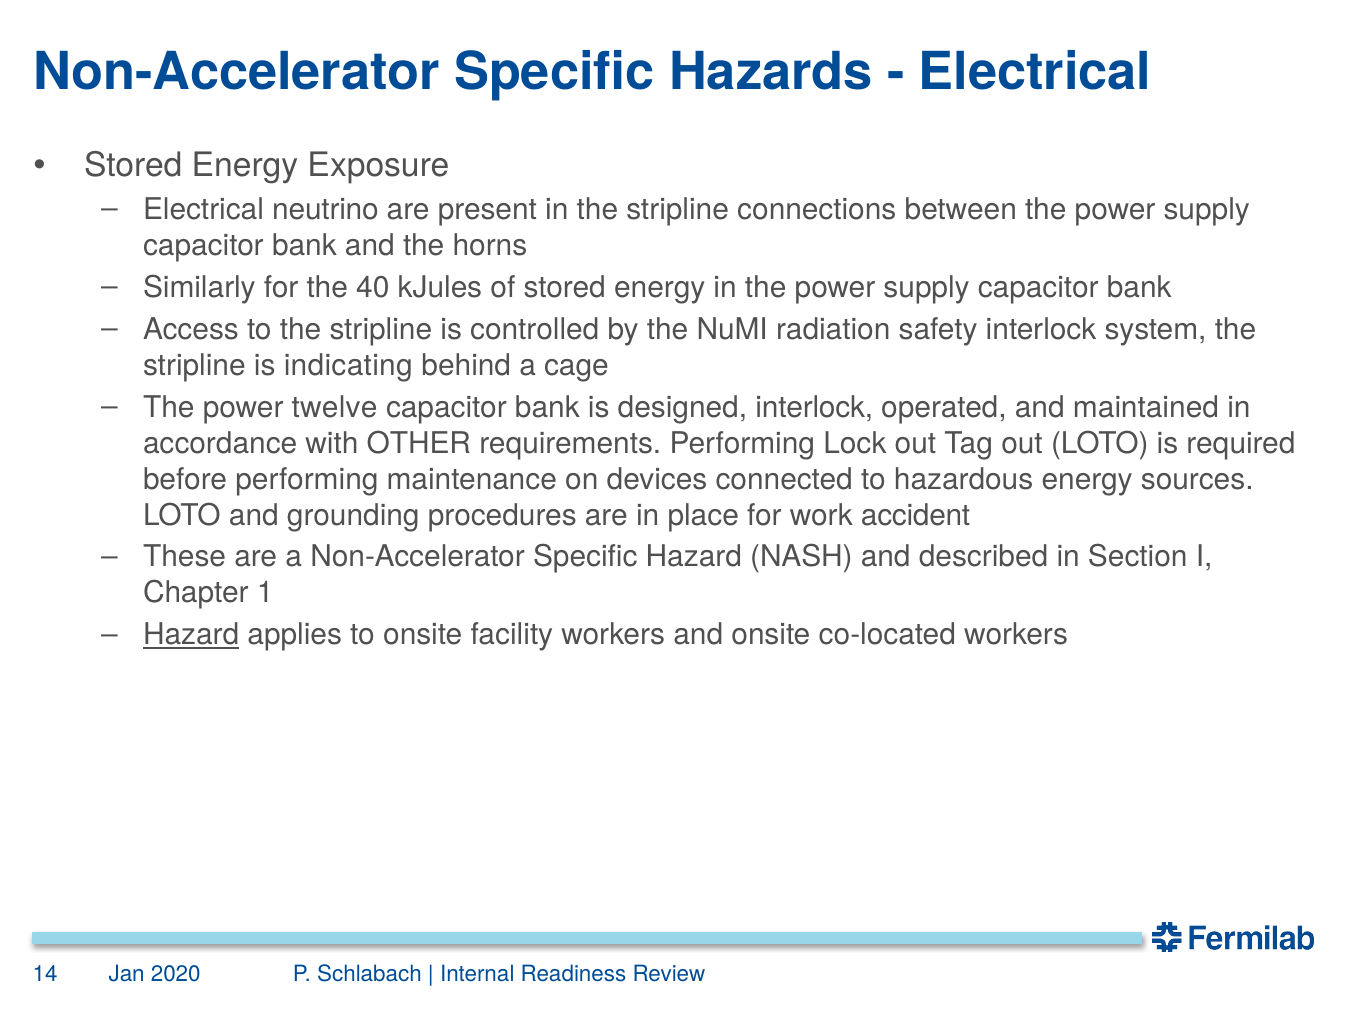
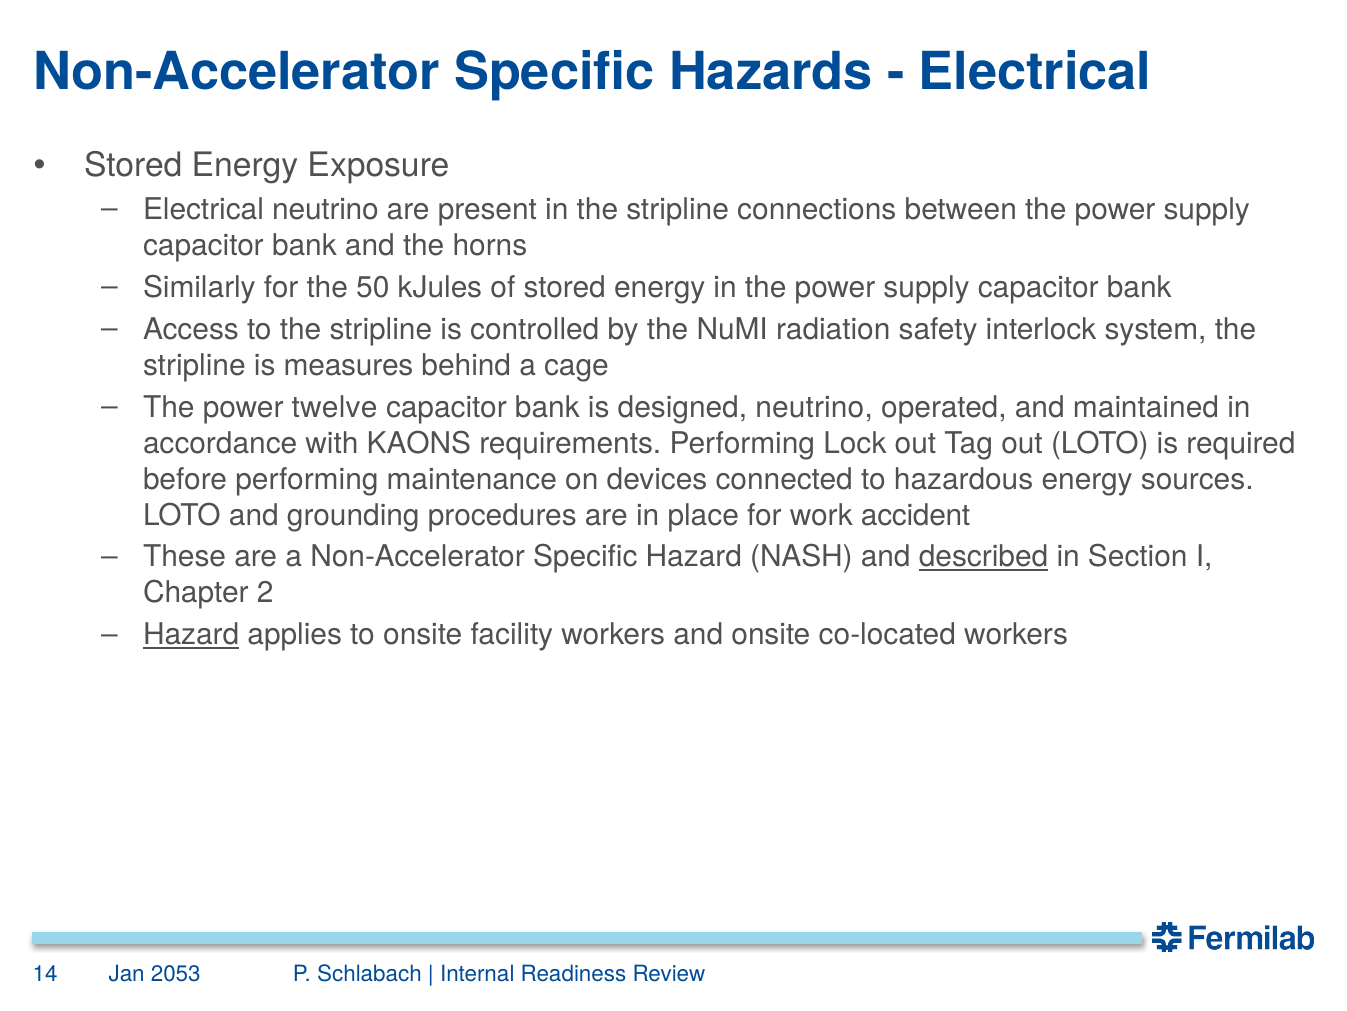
40: 40 -> 50
indicating: indicating -> measures
designed interlock: interlock -> neutrino
OTHER: OTHER -> KAONS
described underline: none -> present
1: 1 -> 2
2020: 2020 -> 2053
